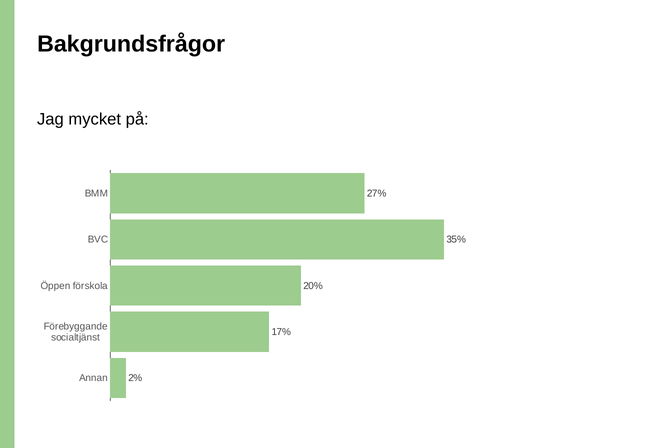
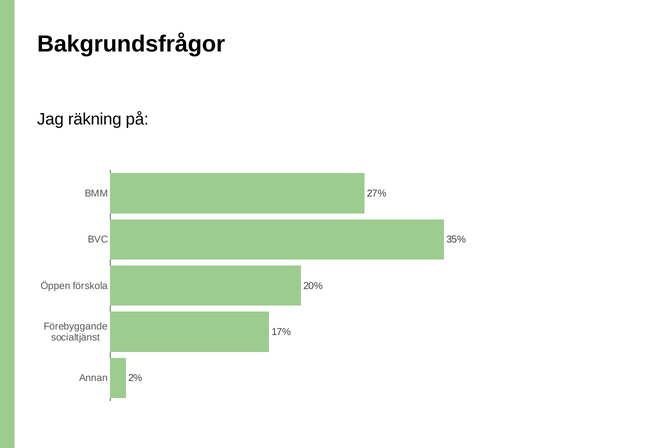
mycket: mycket -> räkning
